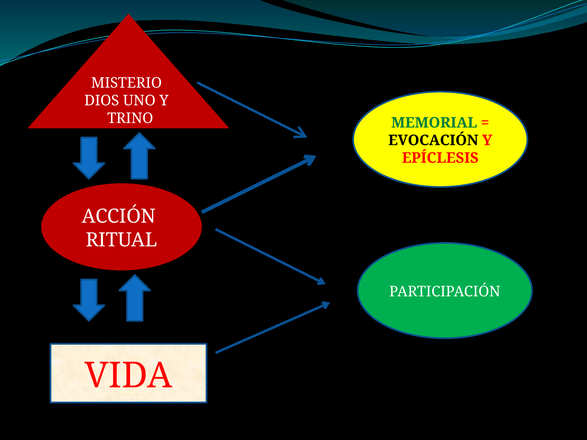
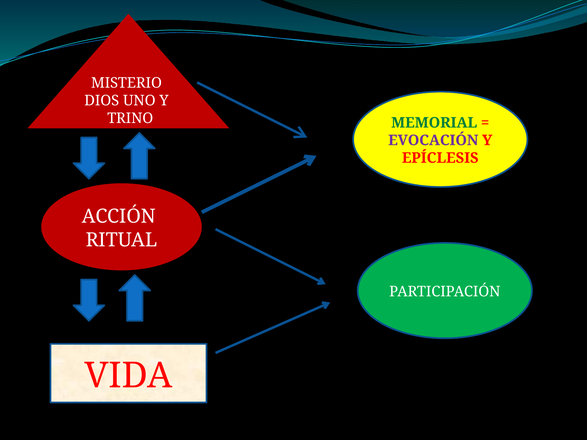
EVOCACIÓN colour: black -> purple
